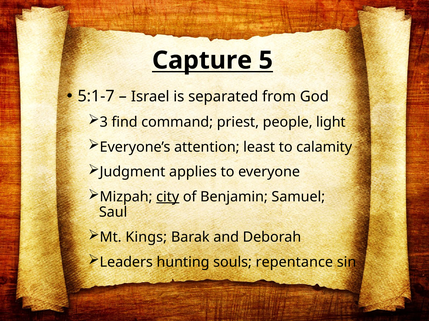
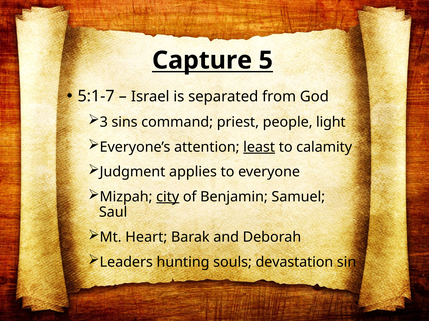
find: find -> sins
least underline: none -> present
Kings: Kings -> Heart
repentance: repentance -> devastation
